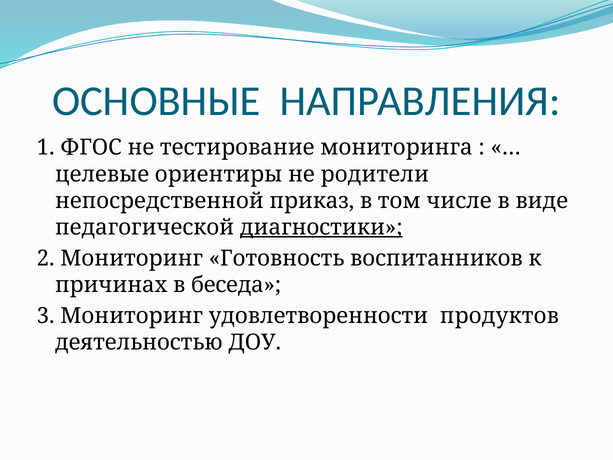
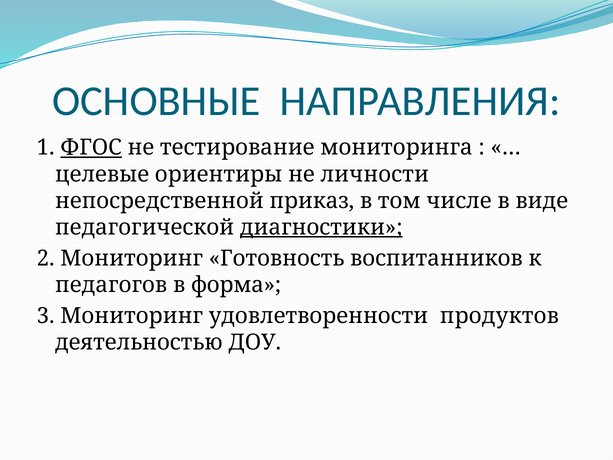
ФГОС underline: none -> present
родители: родители -> личности
причинах: причинах -> педагогов
беседа: беседа -> форма
